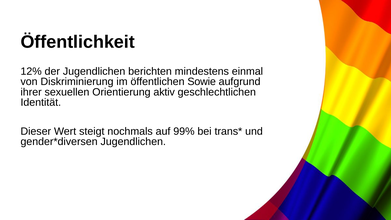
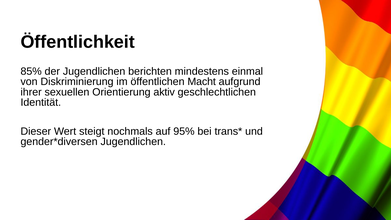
12%: 12% -> 85%
Sowie: Sowie -> Macht
99%: 99% -> 95%
